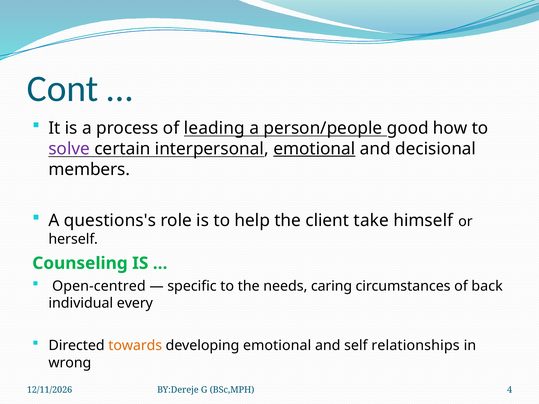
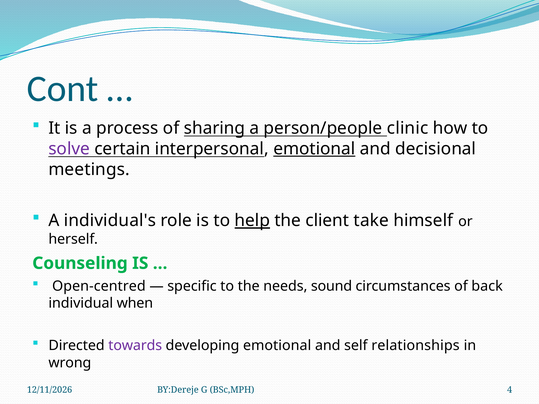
leading: leading -> sharing
good: good -> clinic
members: members -> meetings
questions's: questions's -> individual's
help underline: none -> present
caring: caring -> sound
every: every -> when
towards colour: orange -> purple
